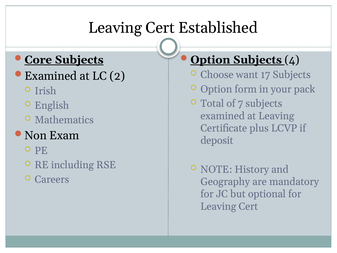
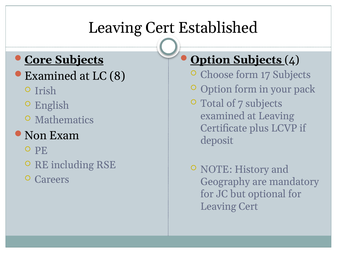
2: 2 -> 8
Choose want: want -> form
